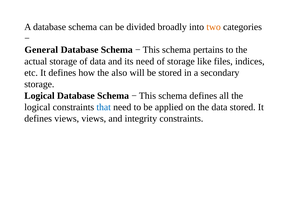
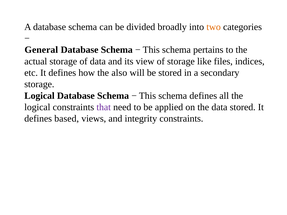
its need: need -> view
that colour: blue -> purple
defines views: views -> based
